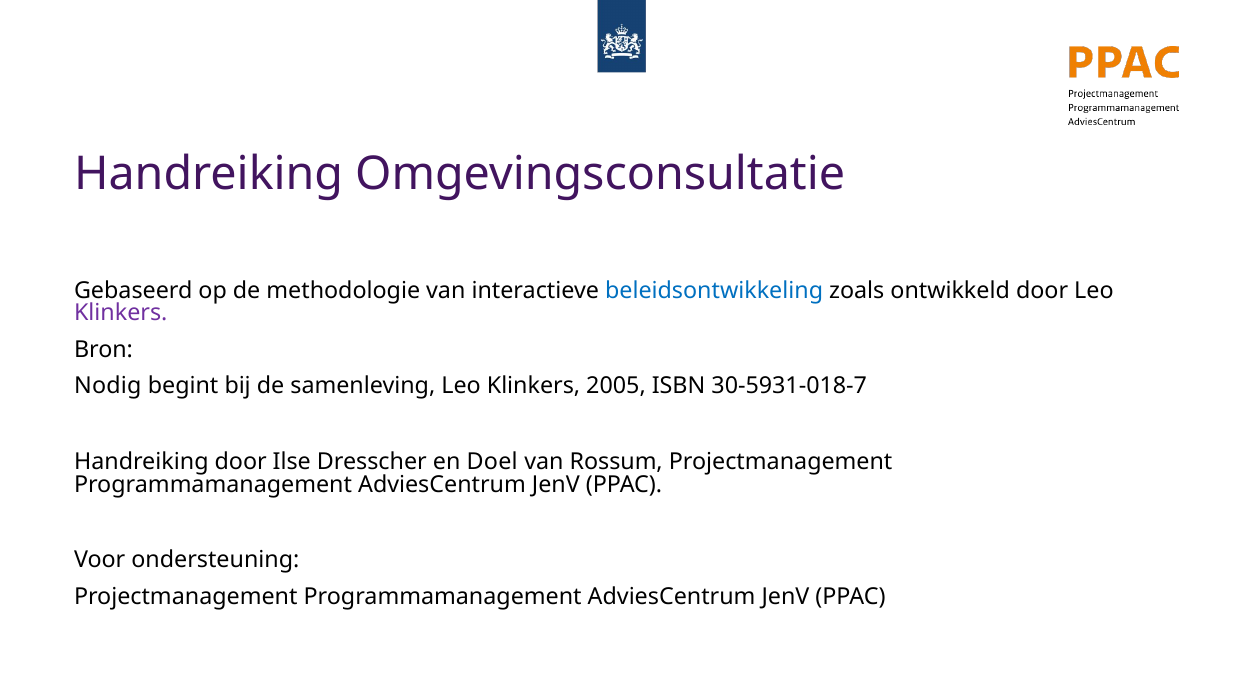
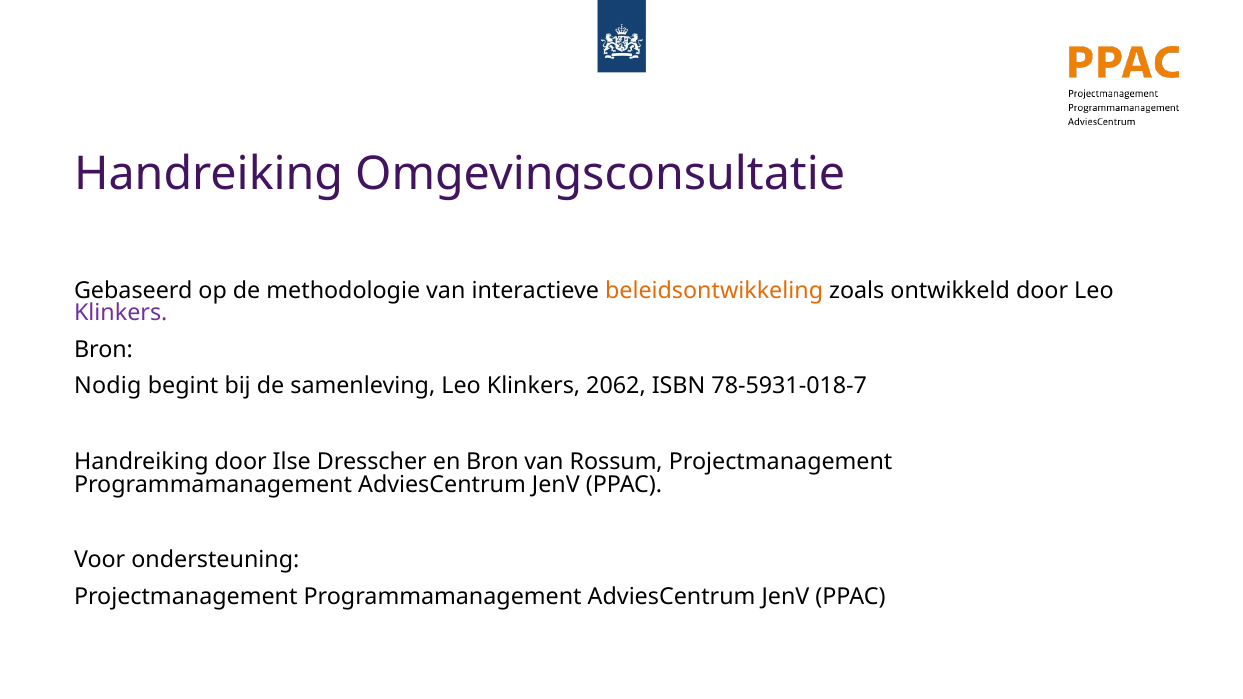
beleidsontwikkeling colour: blue -> orange
2005: 2005 -> 2062
30-5931-018-7: 30-5931-018-7 -> 78-5931-018-7
en Doel: Doel -> Bron
